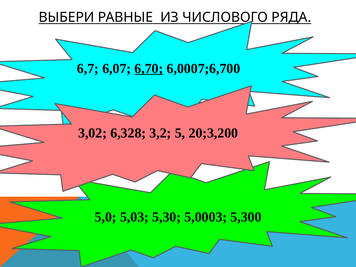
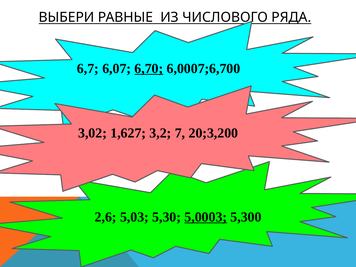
6,328: 6,328 -> 1,627
5: 5 -> 7
5,0: 5,0 -> 2,6
5,0003 underline: none -> present
